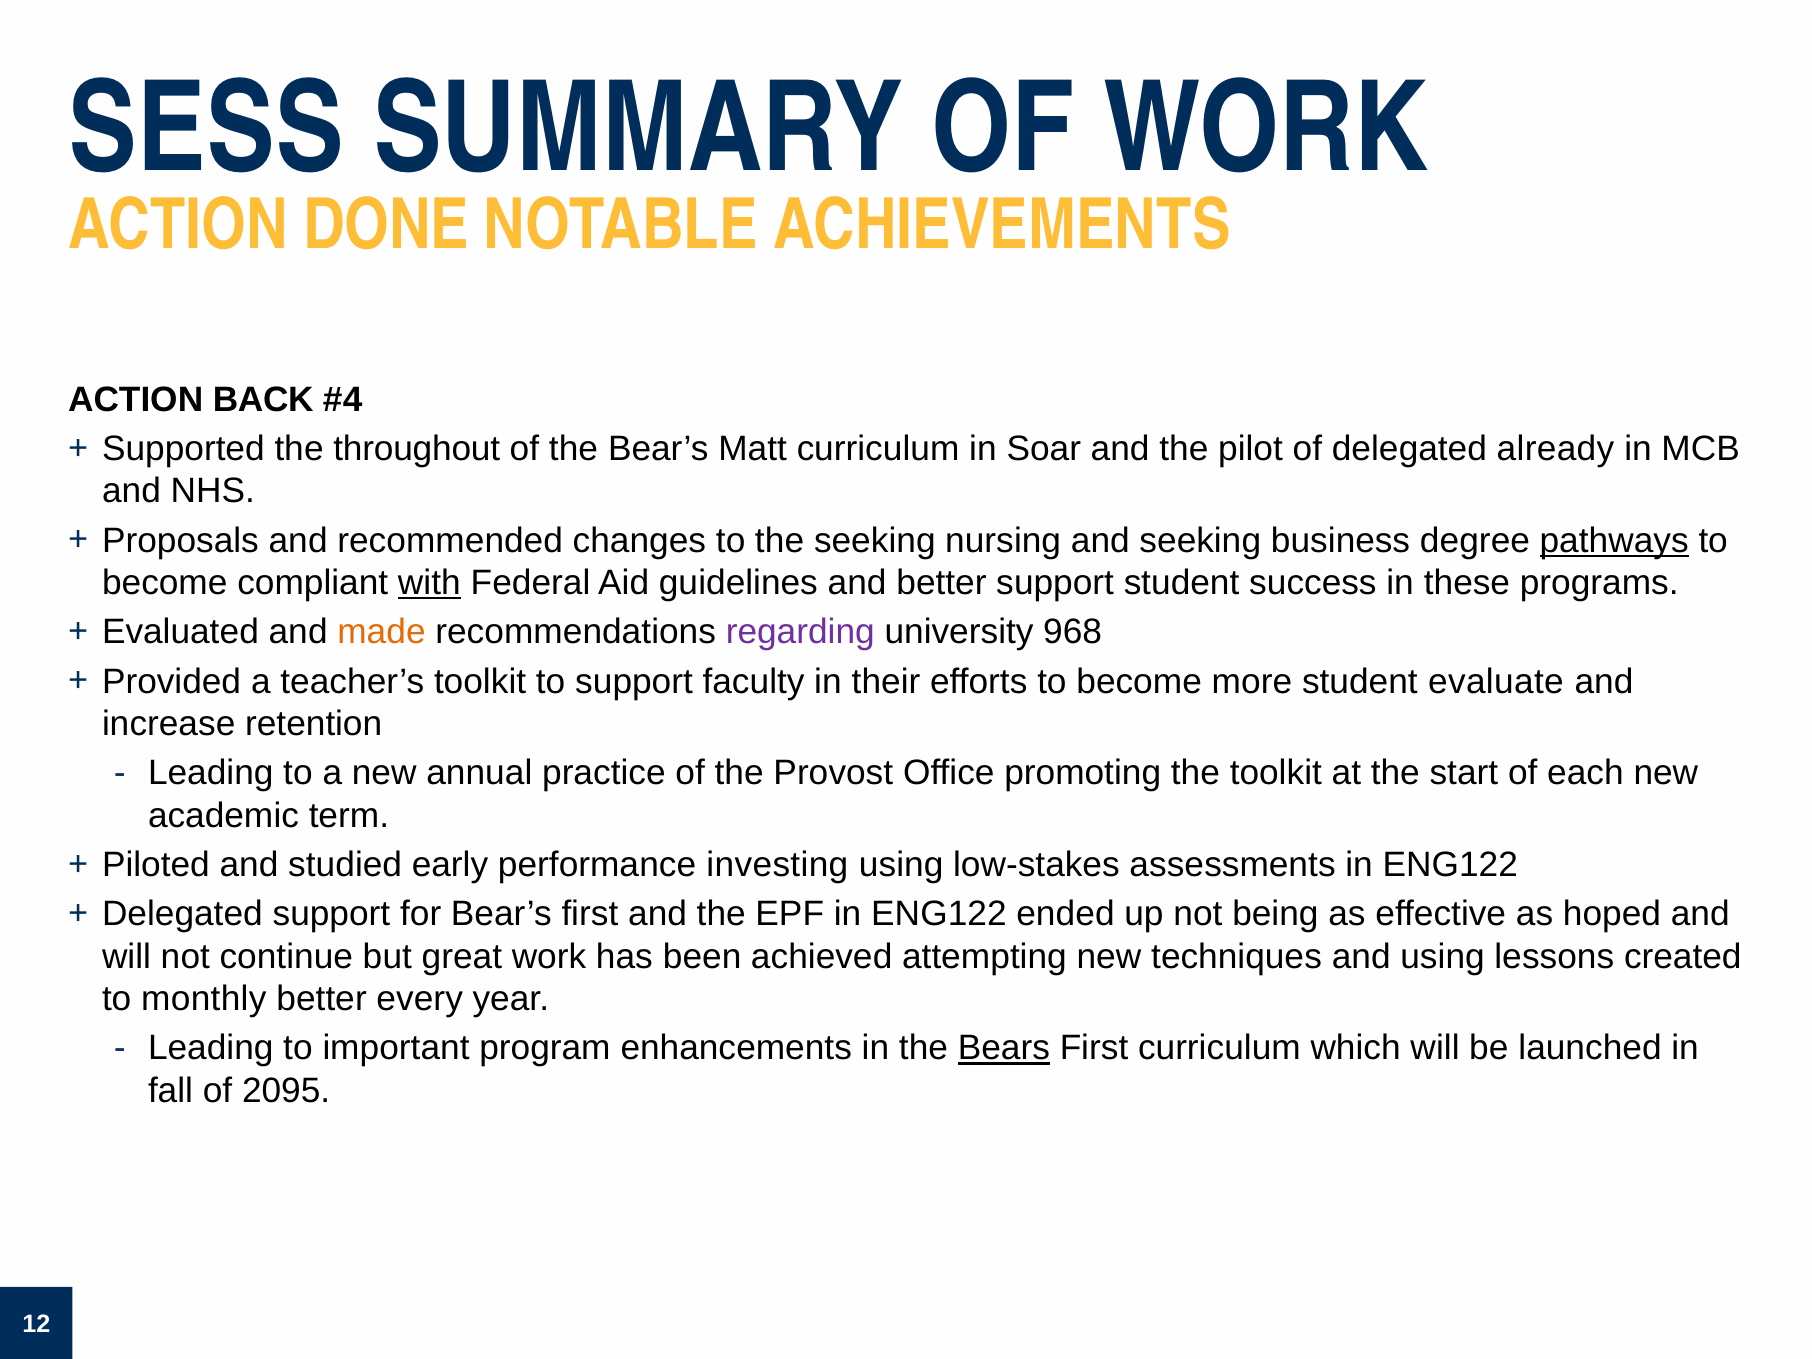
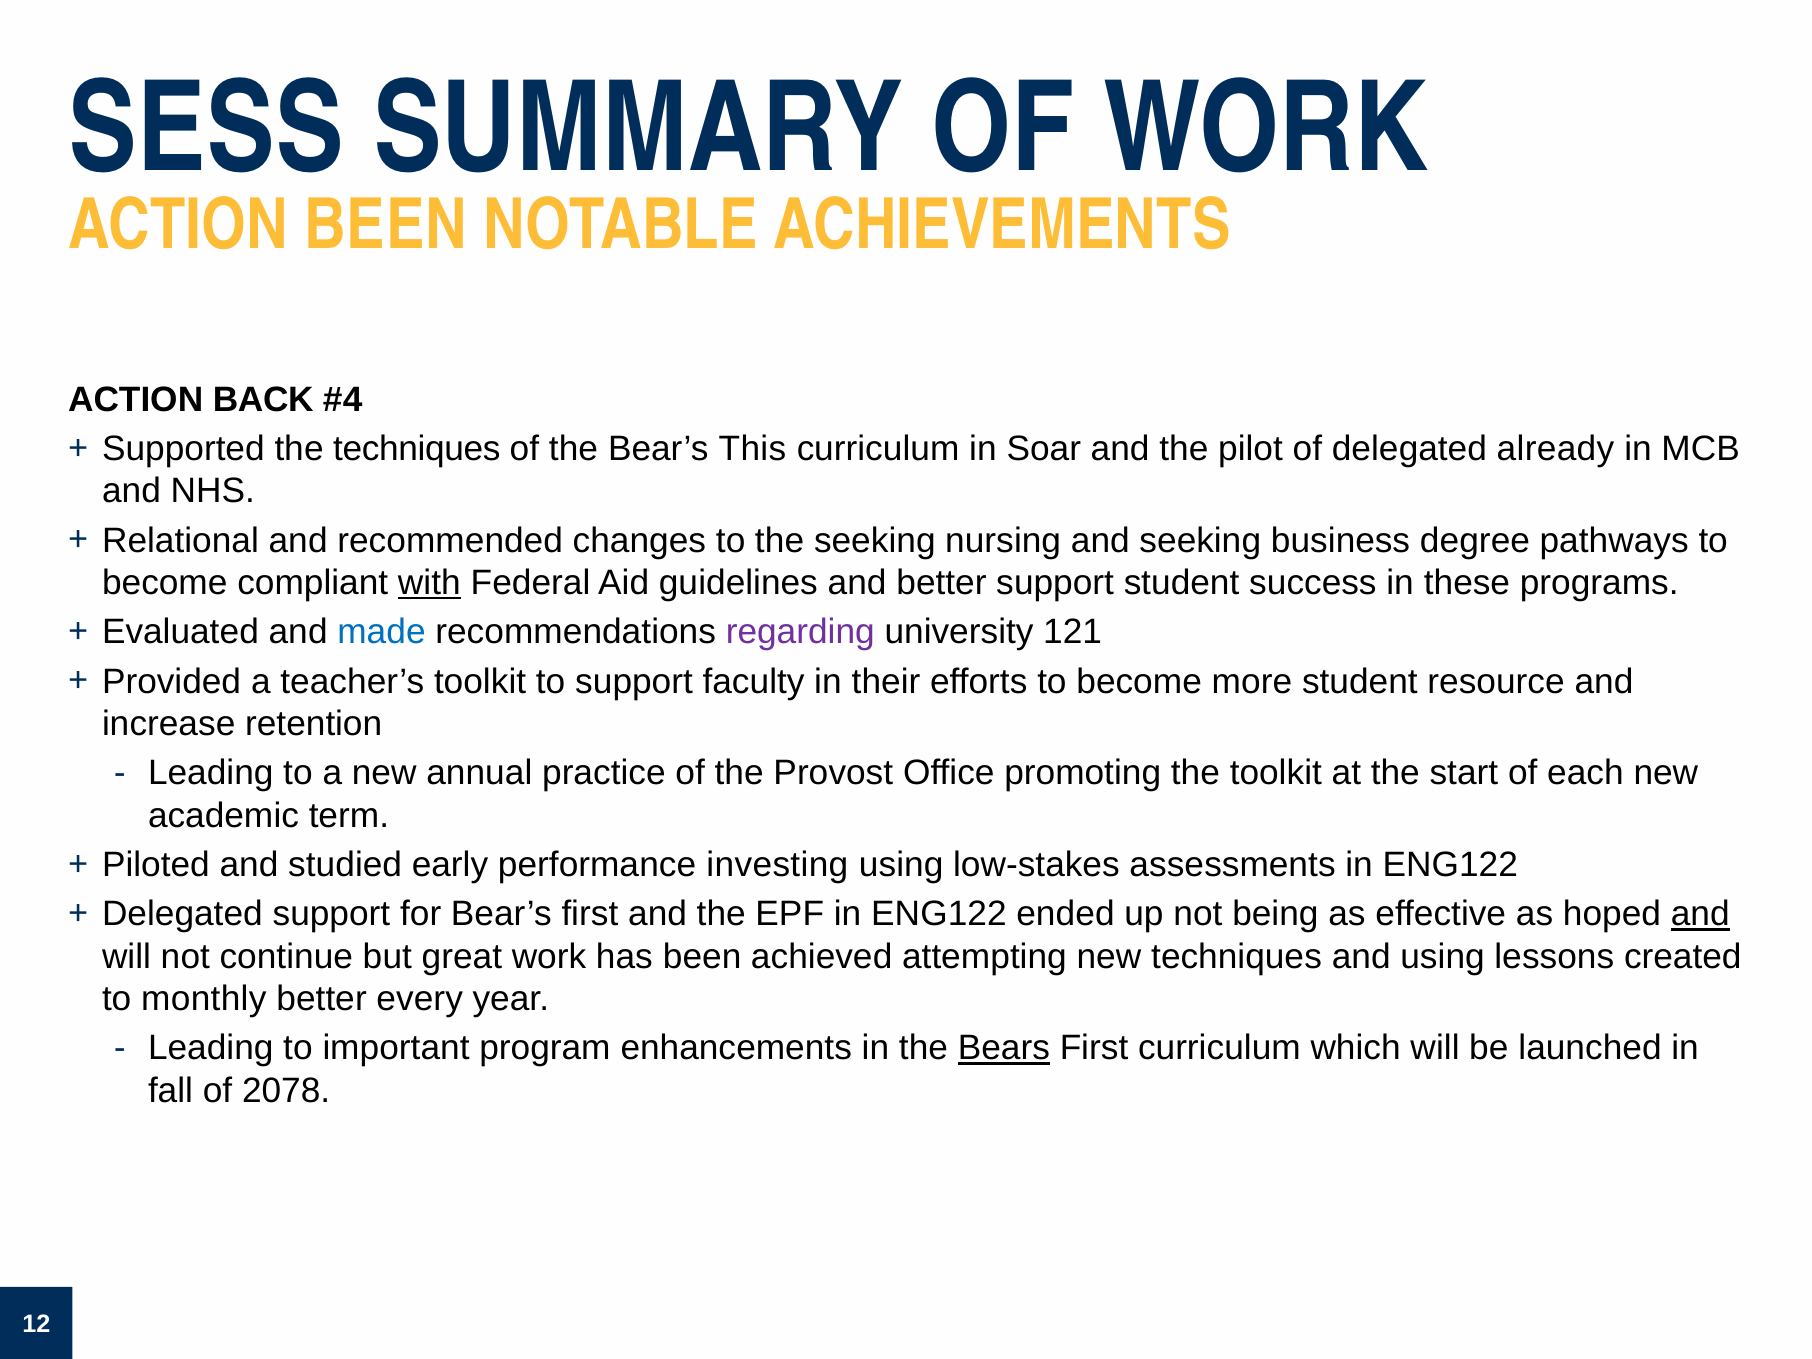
ACTION DONE: DONE -> BEEN
the throughout: throughout -> techniques
Matt: Matt -> This
Proposals: Proposals -> Relational
pathways underline: present -> none
made colour: orange -> blue
968: 968 -> 121
evaluate: evaluate -> resource
and at (1700, 914) underline: none -> present
2095: 2095 -> 2078
